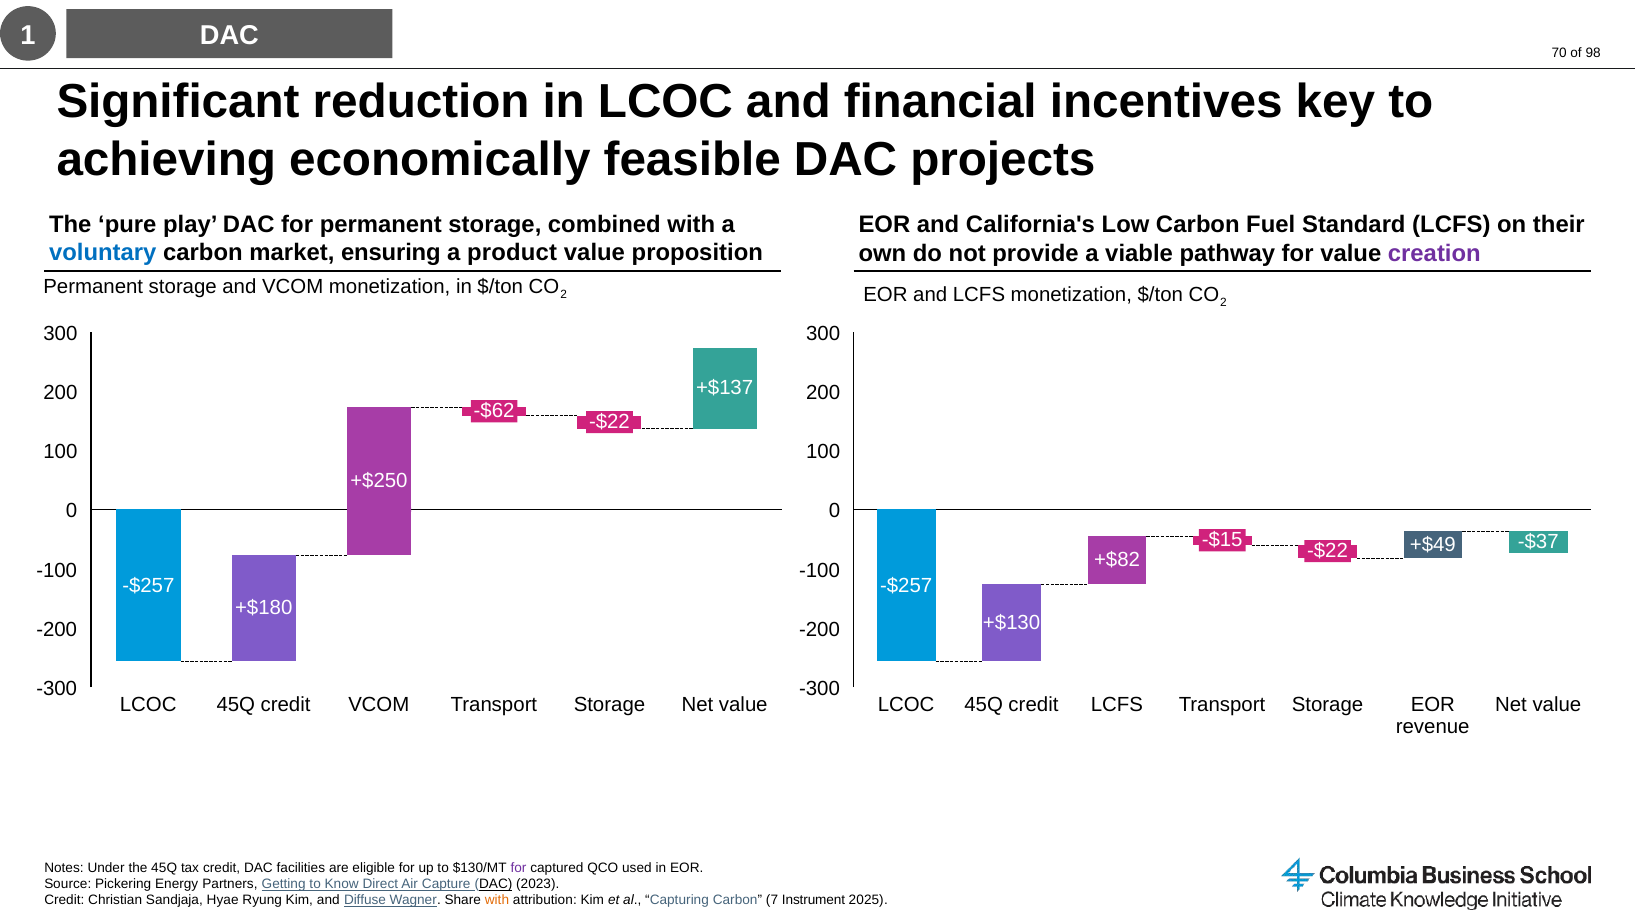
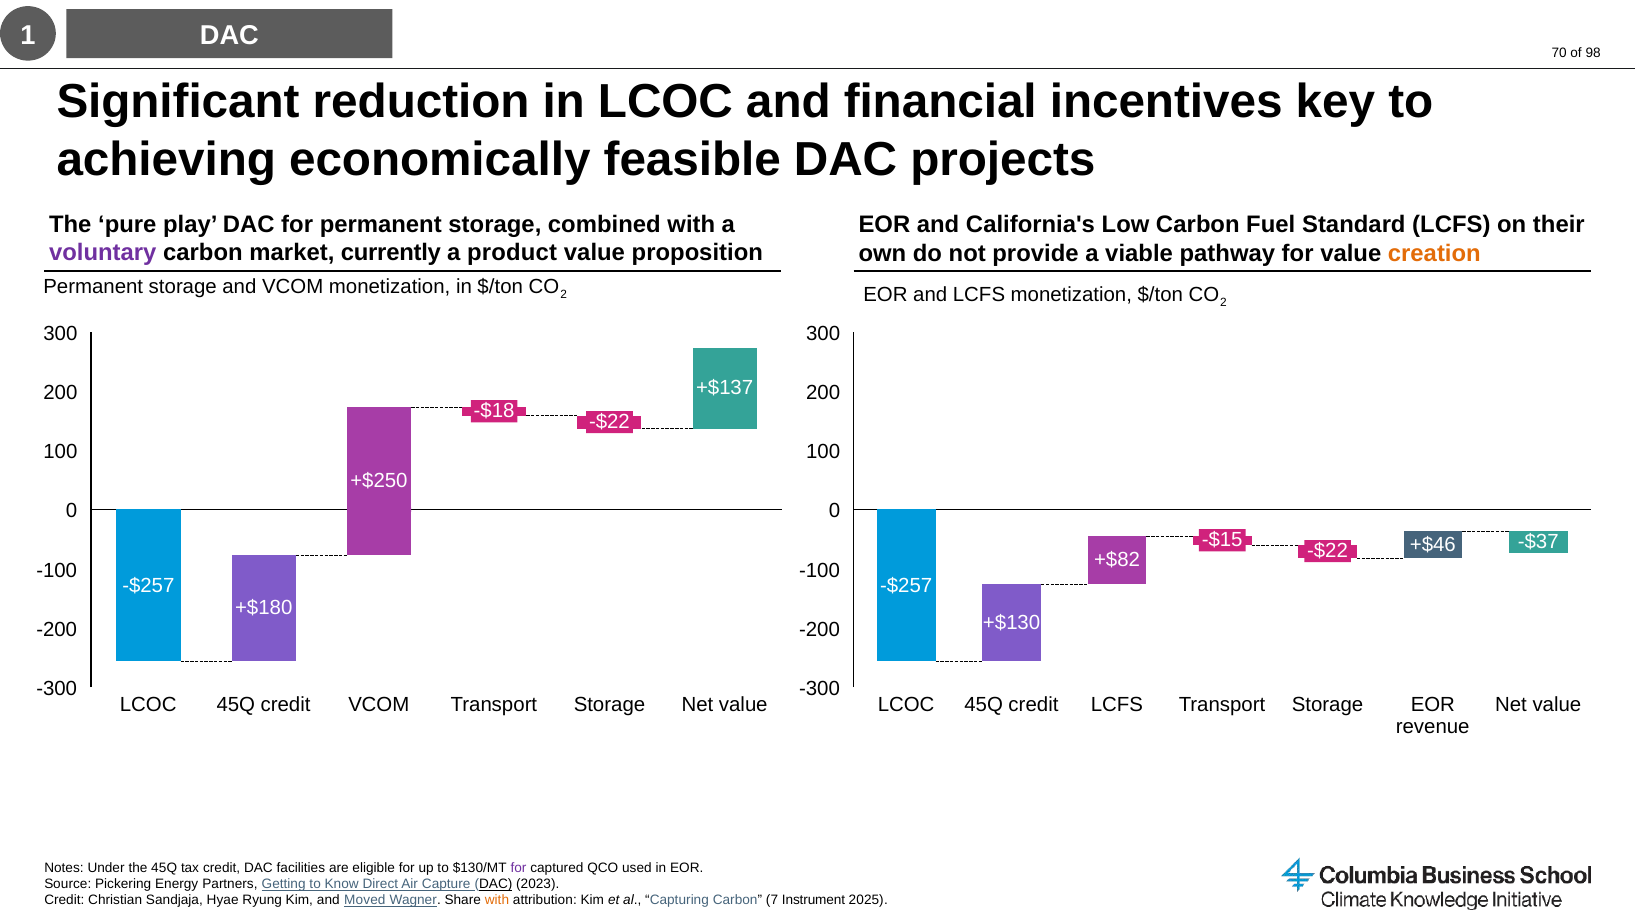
voluntary colour: blue -> purple
ensuring: ensuring -> currently
creation colour: purple -> orange
-$62: -$62 -> -$18
+$49: +$49 -> +$46
Diffuse: Diffuse -> Moved
